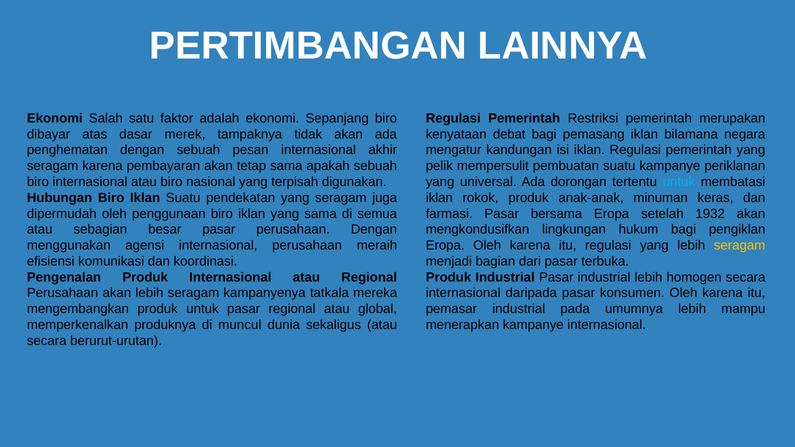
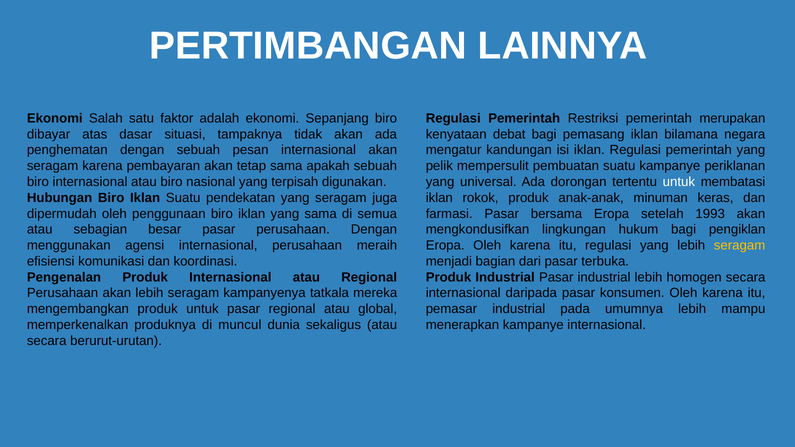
merek: merek -> situasi
internasional akhir: akhir -> akan
untuk at (679, 182) colour: light blue -> white
1932: 1932 -> 1993
